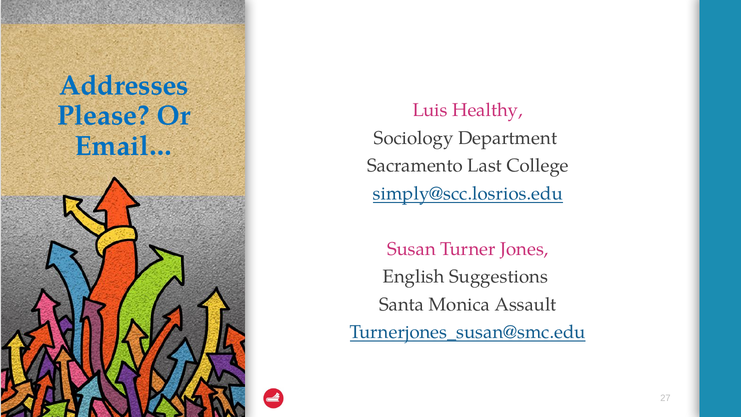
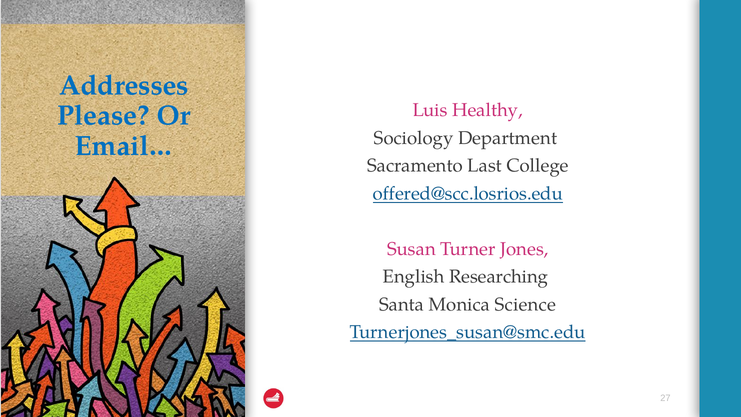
simply@scc.losrios.edu: simply@scc.losrios.edu -> offered@scc.losrios.edu
Suggestions: Suggestions -> Researching
Assault: Assault -> Science
